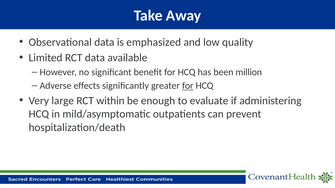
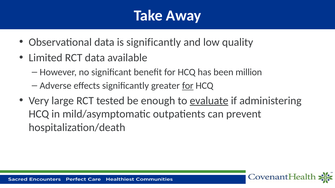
is emphasized: emphasized -> significantly
within: within -> tested
evaluate underline: none -> present
